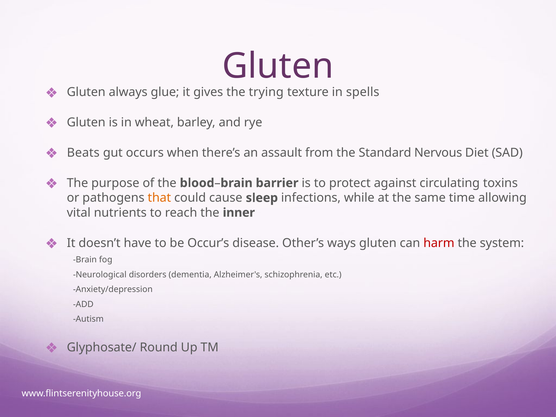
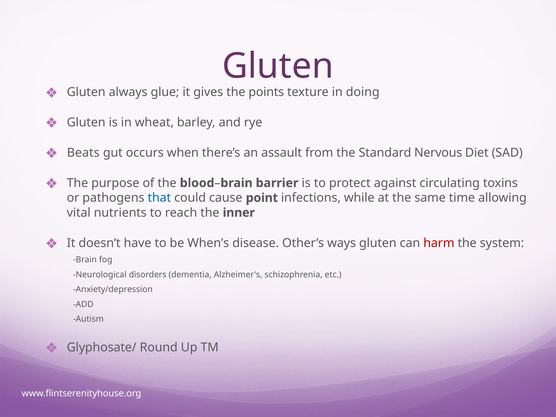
trying: trying -> points
spells: spells -> doing
that colour: orange -> blue
sleep: sleep -> point
Occur’s: Occur’s -> When’s
